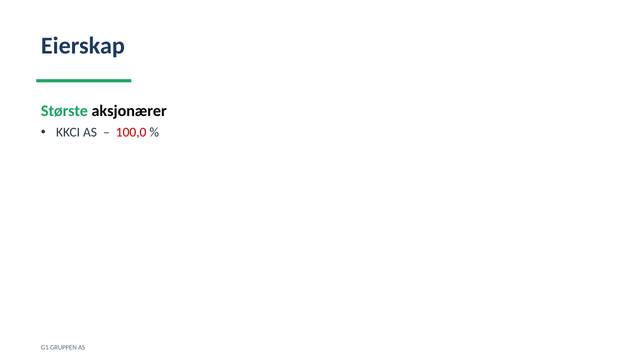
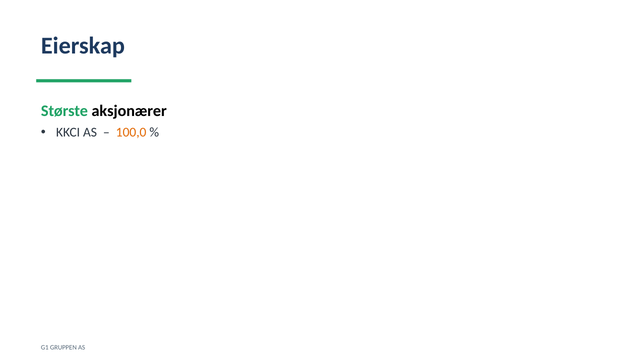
100,0 colour: red -> orange
